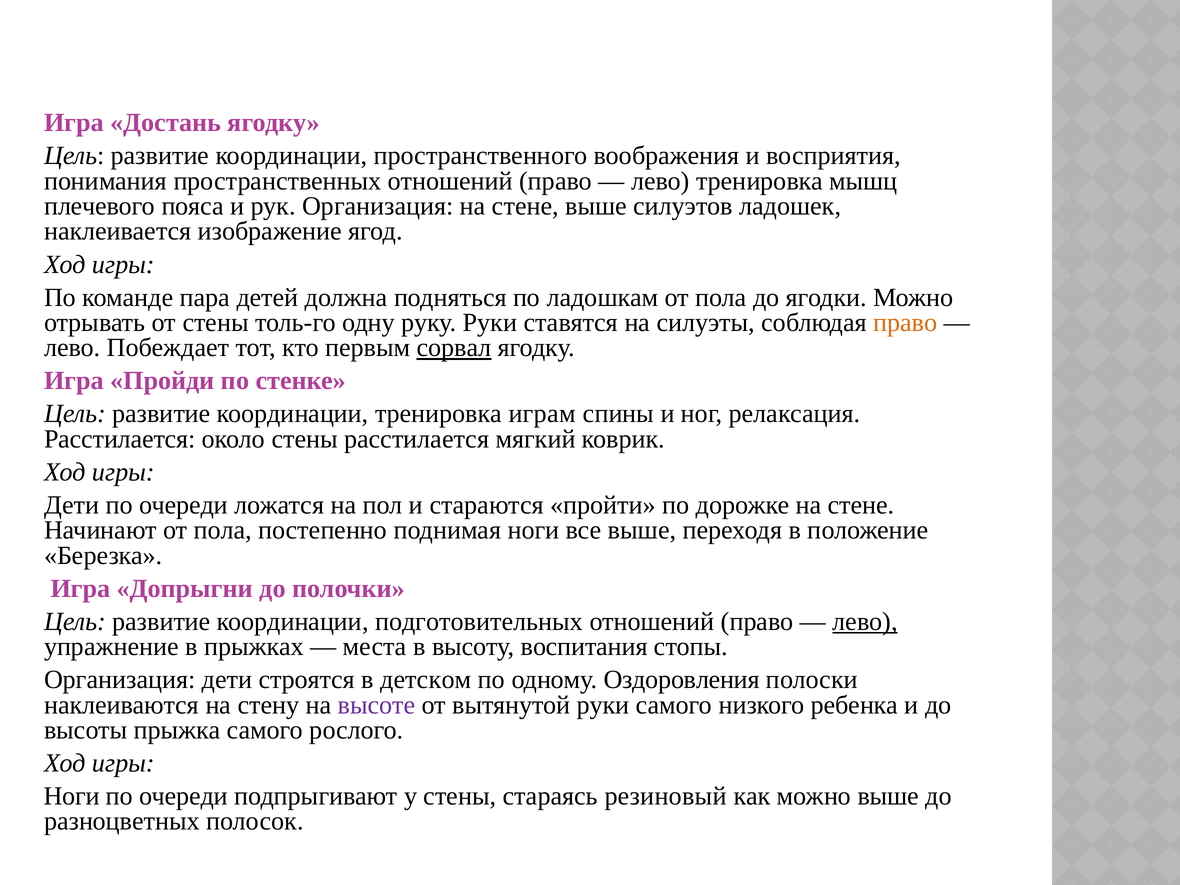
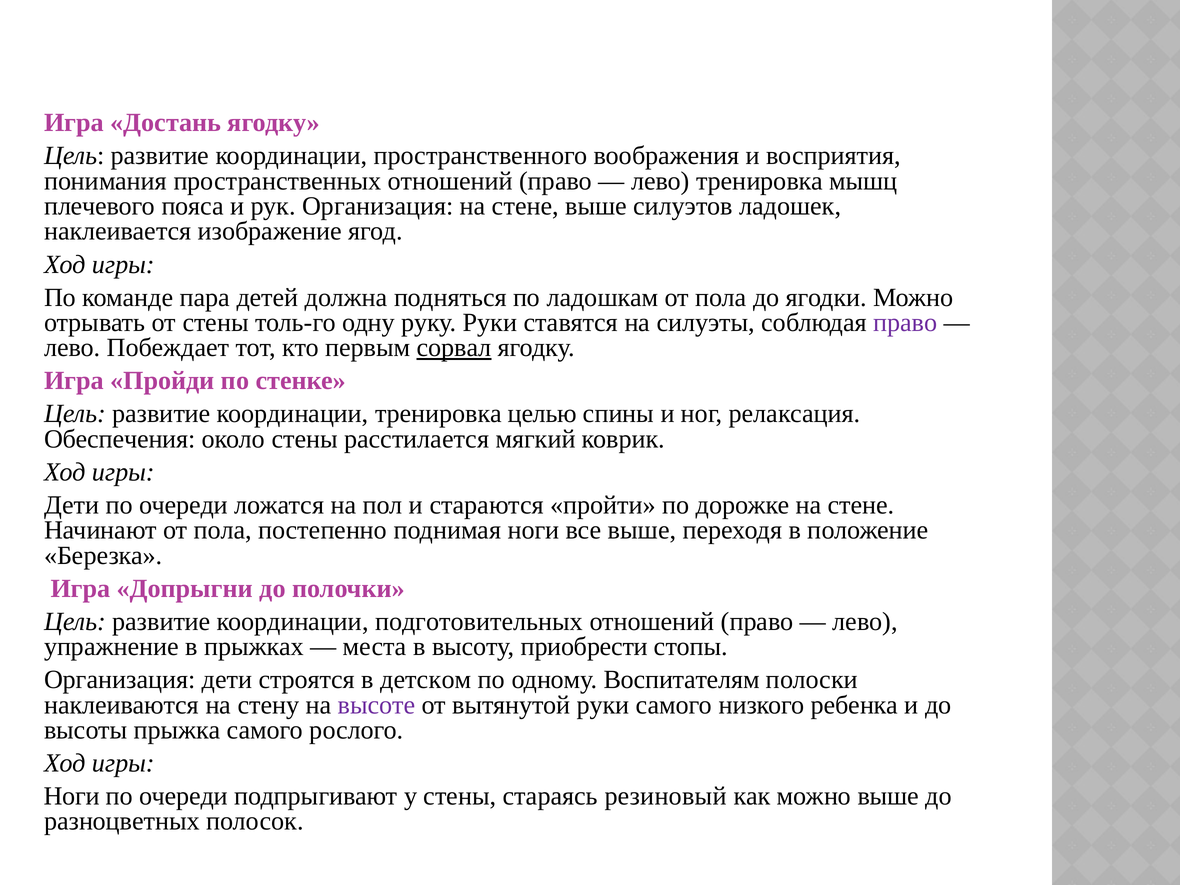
право at (905, 323) colour: orange -> purple
играм: играм -> целью
Расстилается at (120, 439): Расстилается -> Обеспечения
лево at (865, 621) underline: present -> none
воспитания: воспитания -> приобрести
Оздоровления: Оздоровления -> Воспитателям
